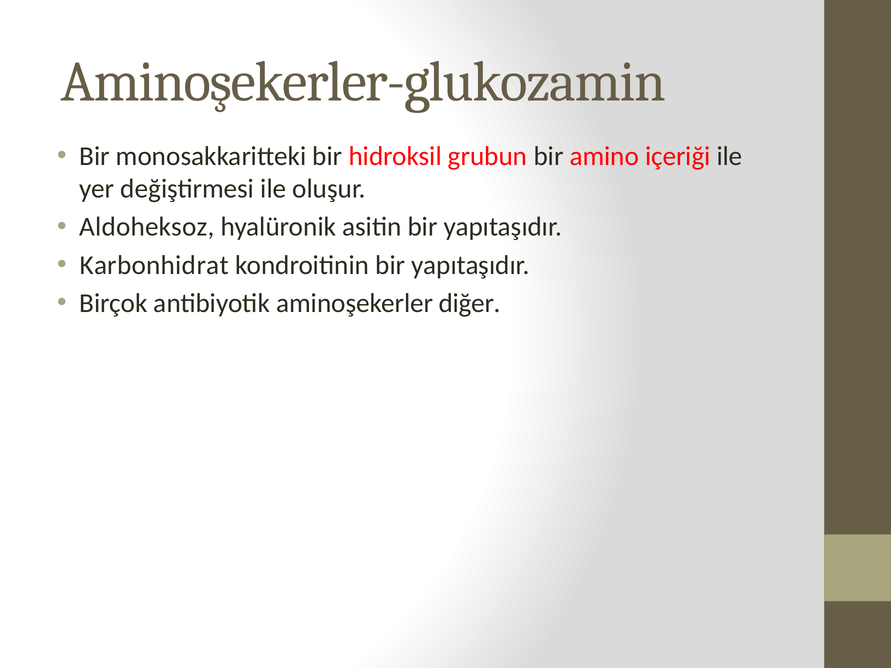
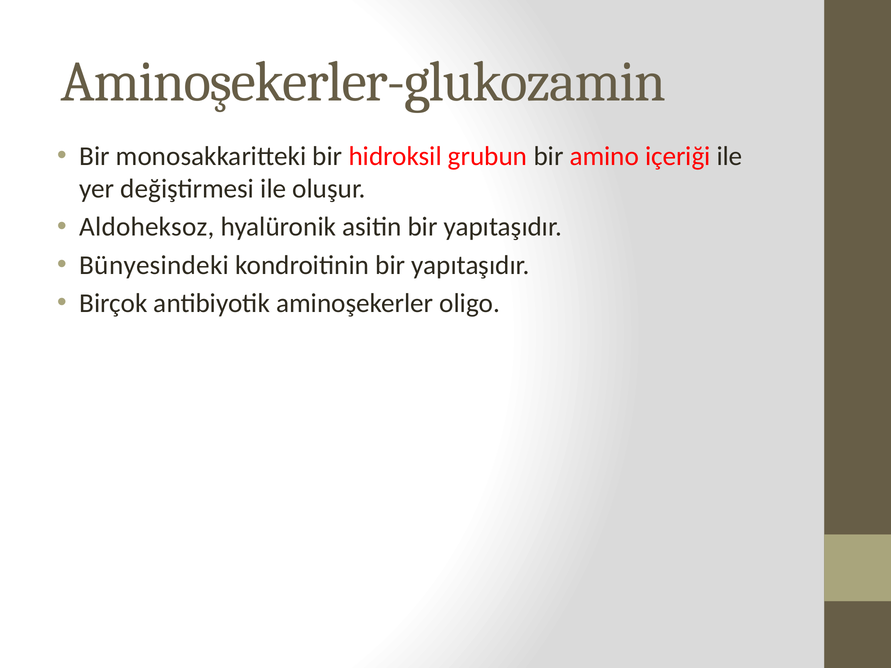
Karbonhidrat: Karbonhidrat -> Bünyesindeki
diğer: diğer -> oligo
